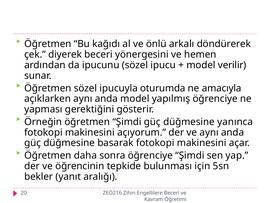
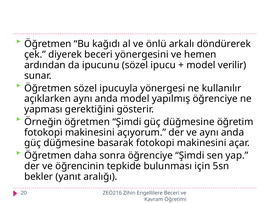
oturumda: oturumda -> yönergesi
amacıyla: amacıyla -> kullanılır
yanınca: yanınca -> öğretim
